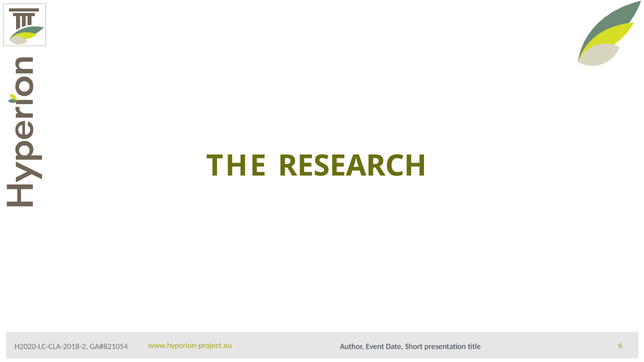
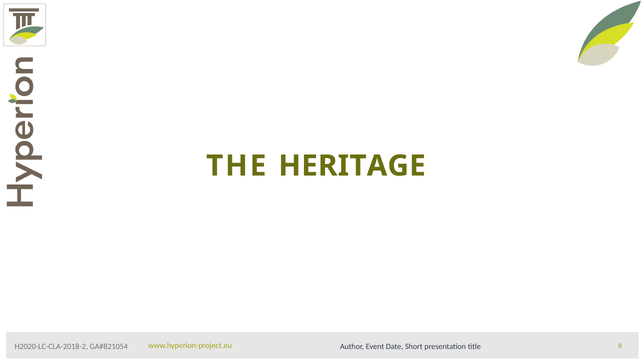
RESEARCH: RESEARCH -> HERITAGE
